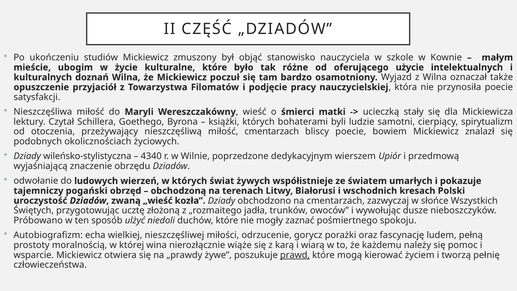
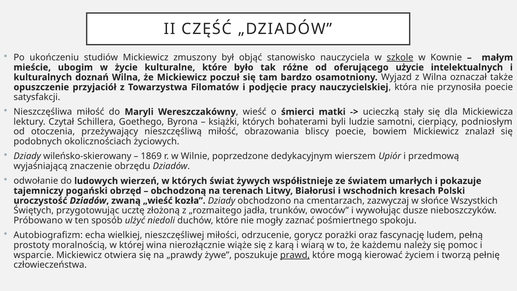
szkole underline: none -> present
spirytualizm: spirytualizm -> podniosłym
miłość cmentarzach: cmentarzach -> obrazowania
wileńsko-stylistyczna: wileńsko-stylistyczna -> wileńsko-skierowany
4340: 4340 -> 1869
